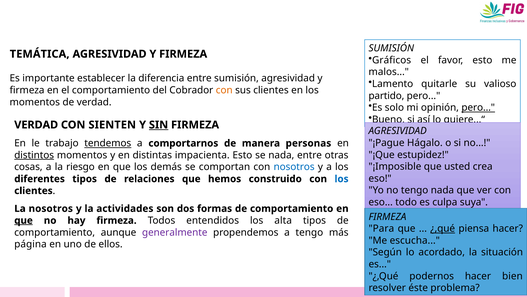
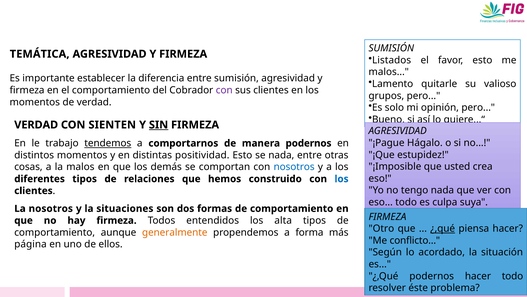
Gráficos: Gráficos -> Listados
con at (224, 90) colour: orange -> purple
partido: partido -> grupos
pero at (478, 107) underline: present -> none
manera personas: personas -> podernos
distintos underline: present -> none
impacienta: impacienta -> positividad
la riesgo: riesgo -> malos
actividades: actividades -> situaciones
que at (24, 220) underline: present -> none
Para: Para -> Otro
generalmente colour: purple -> orange
a tengo: tengo -> forma
escucha: escucha -> conflicto
hacer bien: bien -> todo
